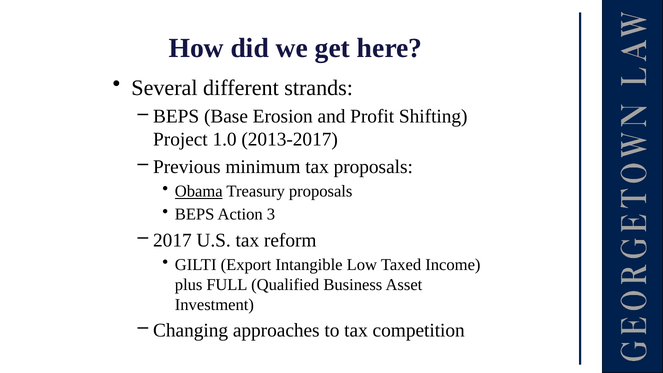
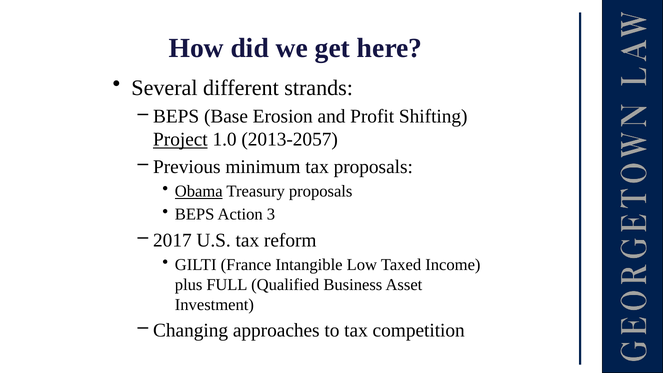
Project underline: none -> present
2013-2017: 2013-2017 -> 2013-2057
Export: Export -> France
